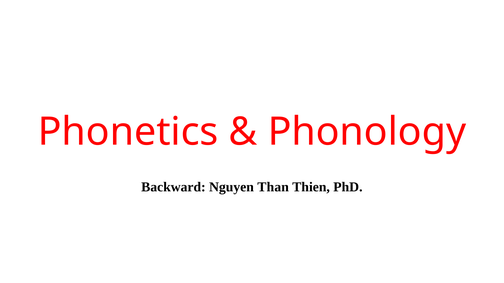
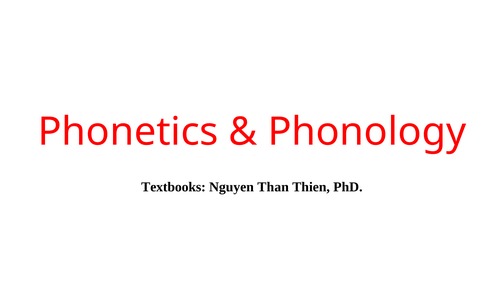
Backward: Backward -> Textbooks
